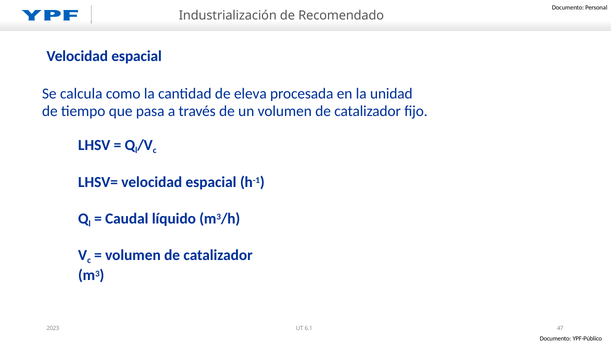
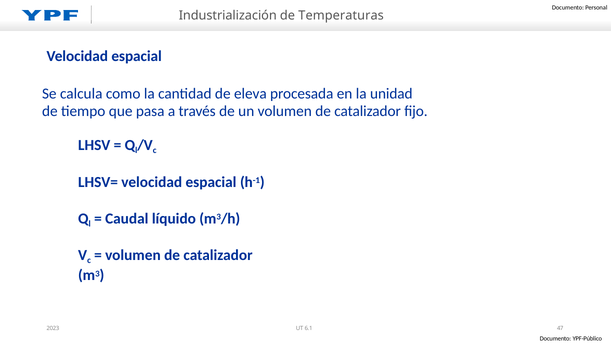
Recomendado: Recomendado -> Temperaturas
